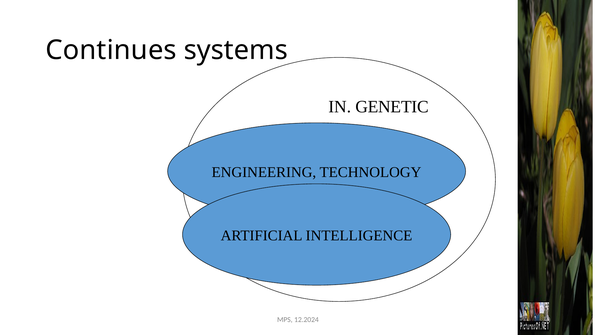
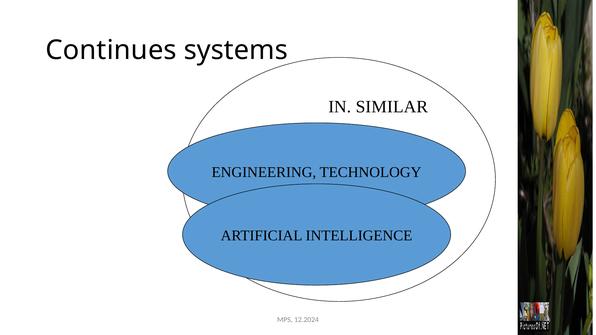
GENETIC: GENETIC -> SIMILAR
